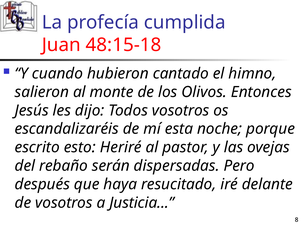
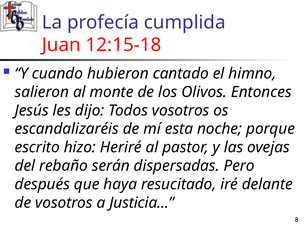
48:15-18: 48:15-18 -> 12:15-18
esto: esto -> hizo
